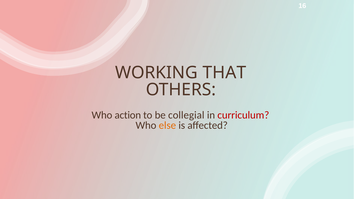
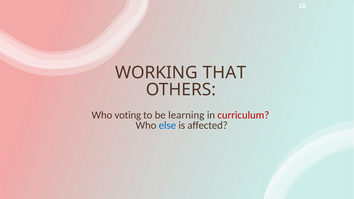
action: action -> voting
collegial: collegial -> learning
else colour: orange -> blue
